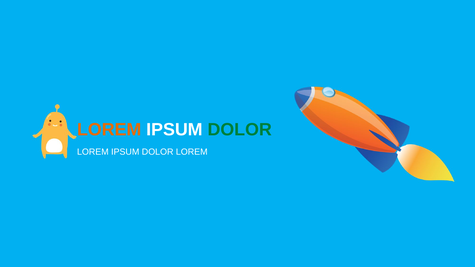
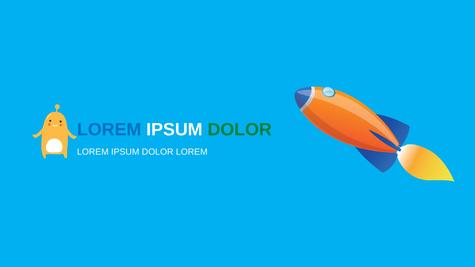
LOREM at (109, 130) colour: orange -> blue
